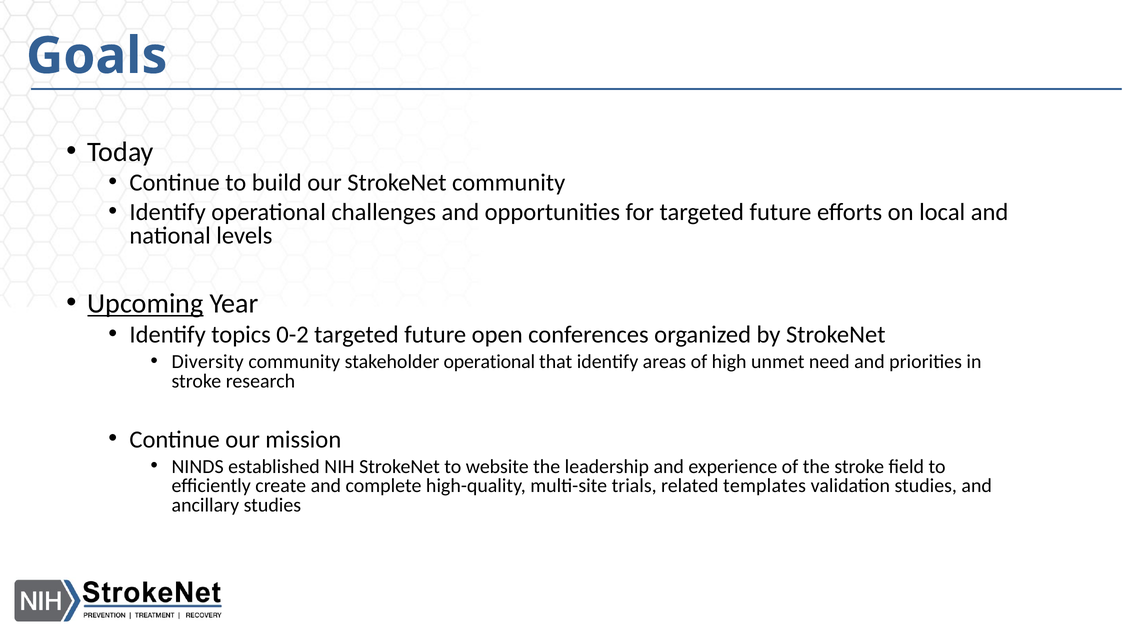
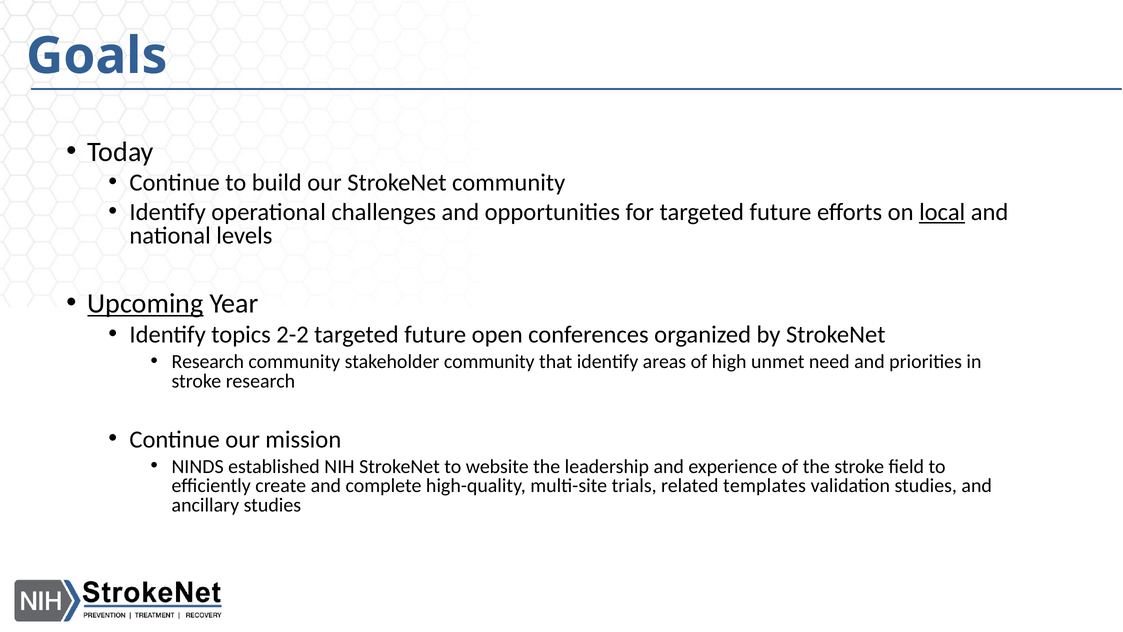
local underline: none -> present
0-2: 0-2 -> 2-2
Diversity at (208, 361): Diversity -> Research
stakeholder operational: operational -> community
